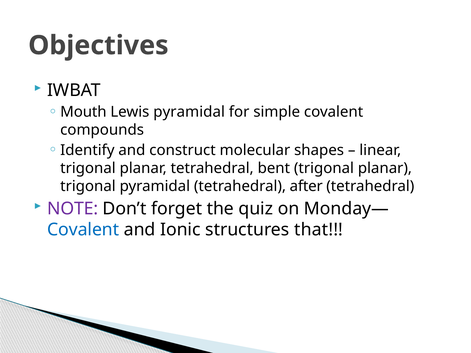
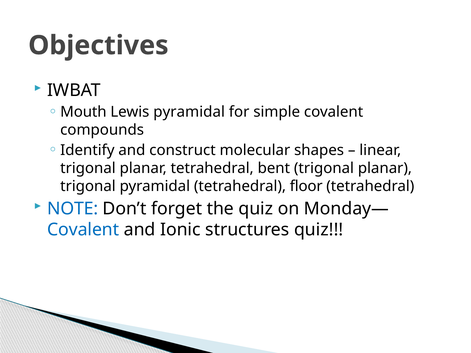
after: after -> floor
NOTE colour: purple -> blue
structures that: that -> quiz
